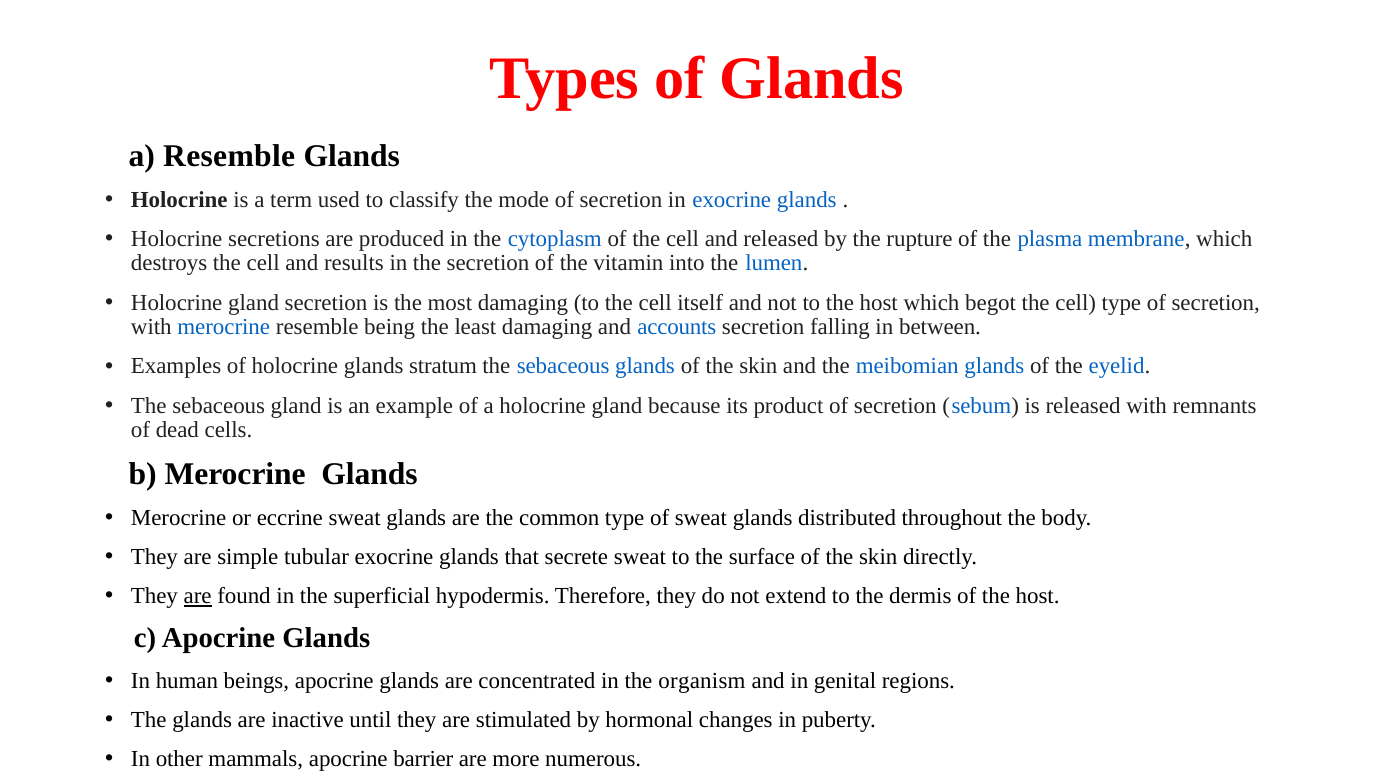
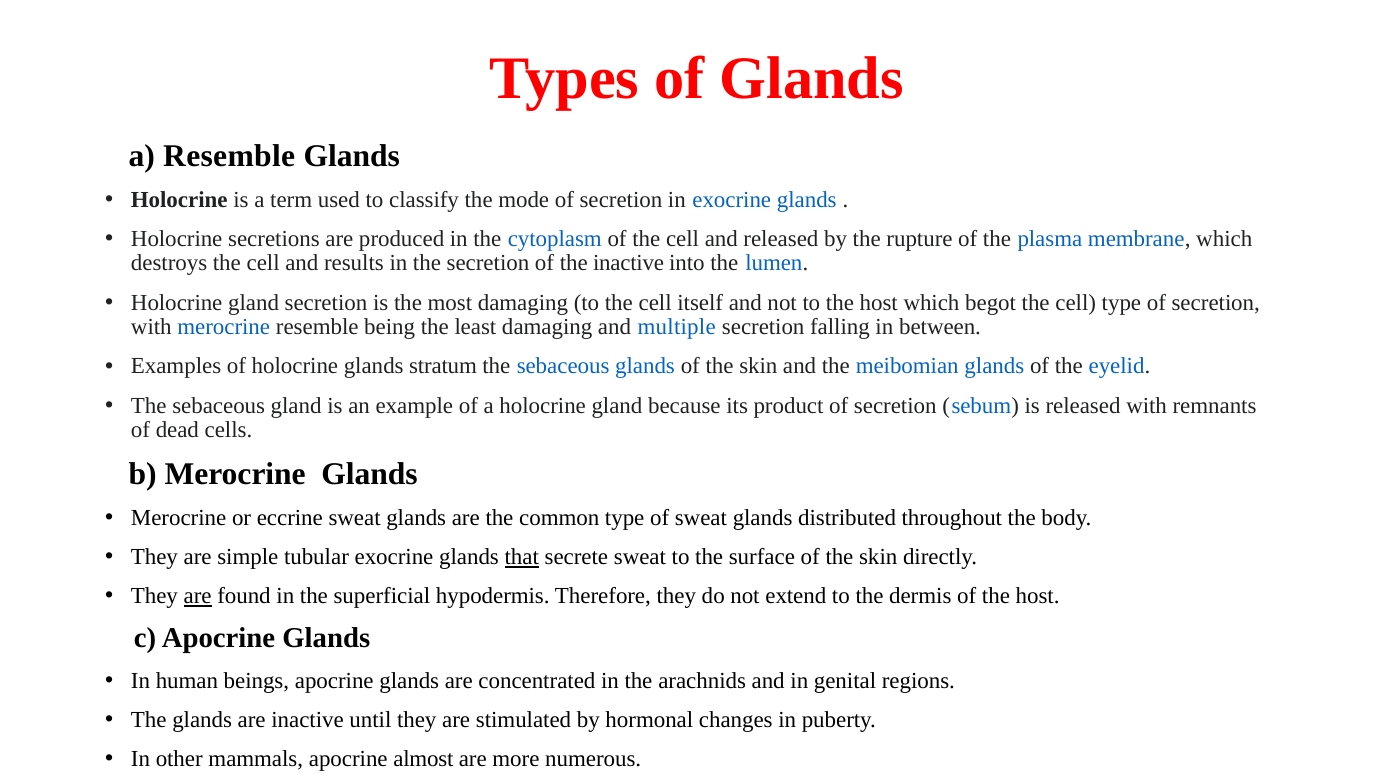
the vitamin: vitamin -> inactive
accounts: accounts -> multiple
that underline: none -> present
organism: organism -> arachnids
barrier: barrier -> almost
